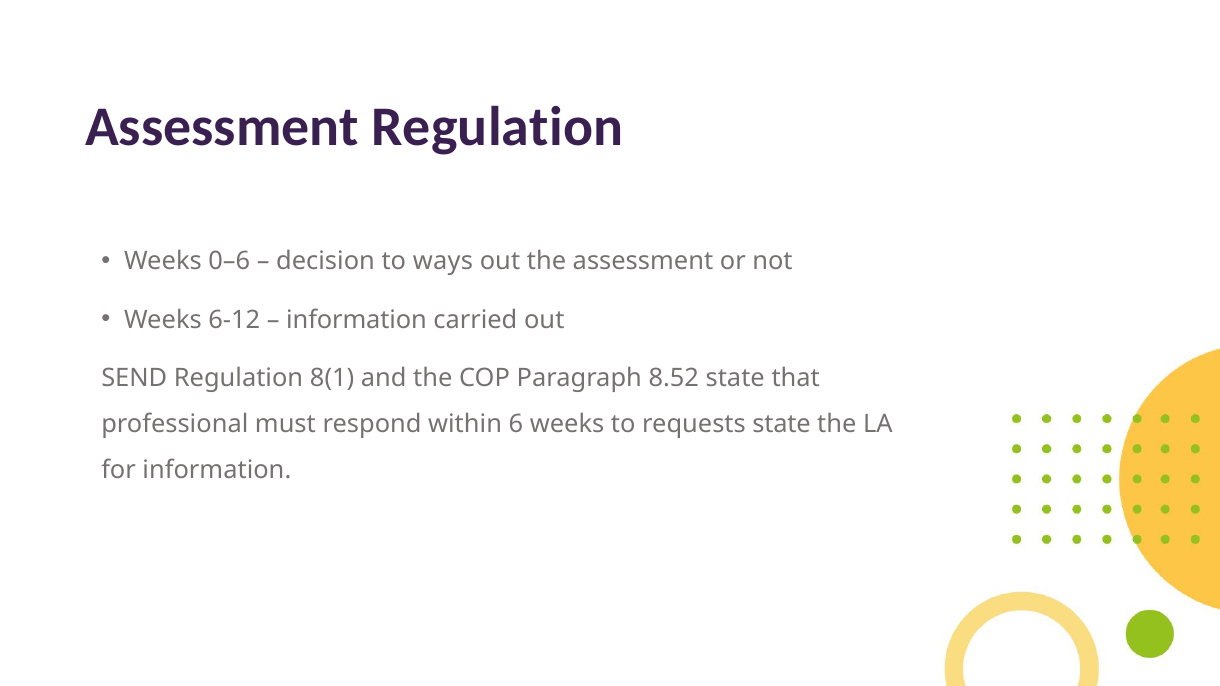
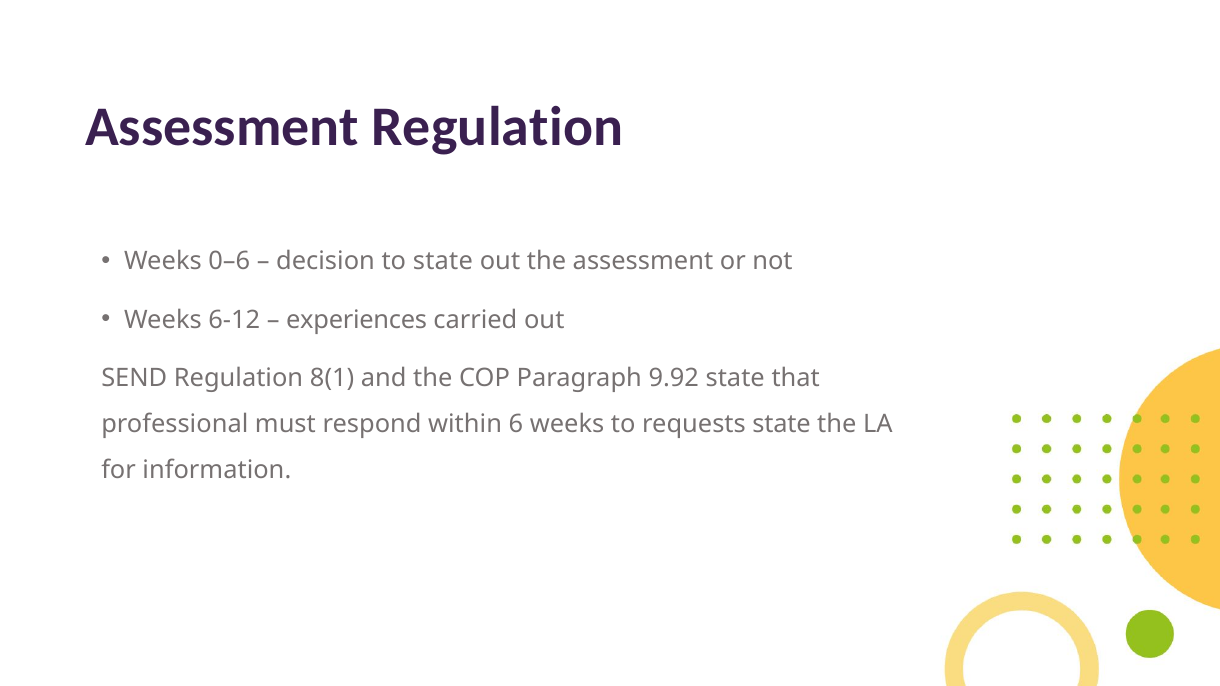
to ways: ways -> state
information at (357, 320): information -> experiences
8.52: 8.52 -> 9.92
